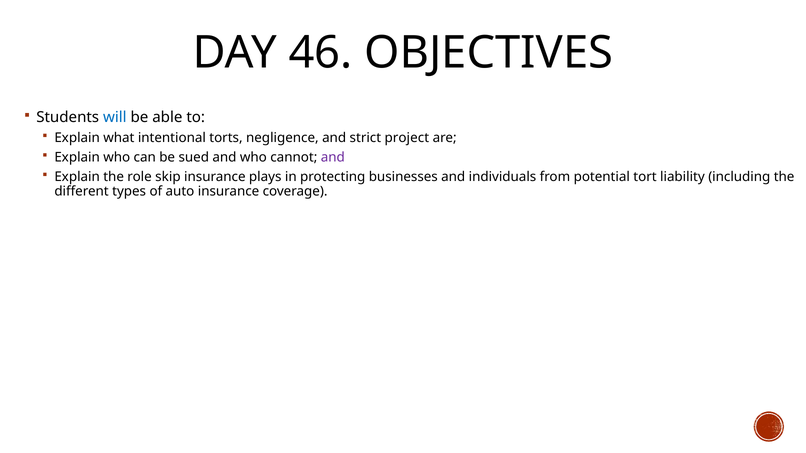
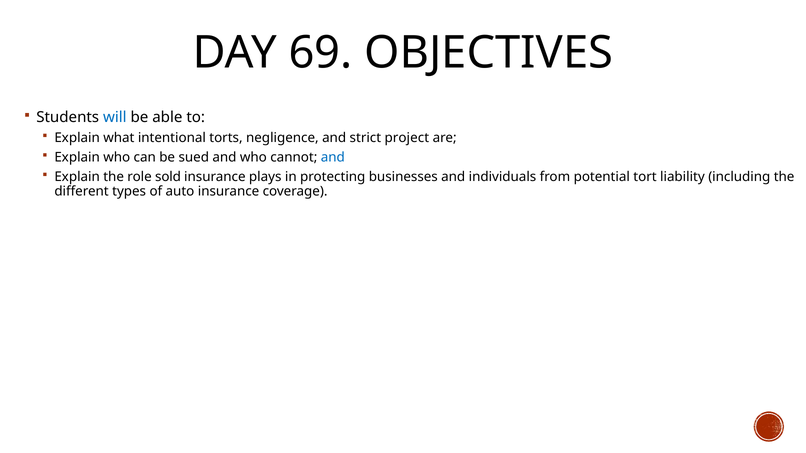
46: 46 -> 69
and at (333, 157) colour: purple -> blue
skip: skip -> sold
